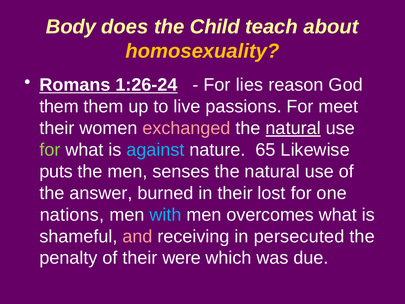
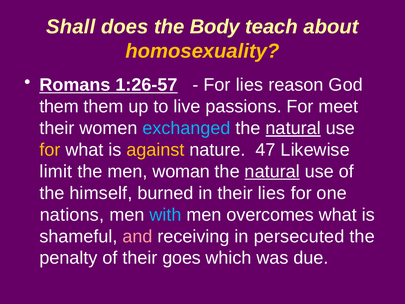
Body: Body -> Shall
Child: Child -> Body
1:26-24: 1:26-24 -> 1:26-57
exchanged colour: pink -> light blue
for at (50, 150) colour: light green -> yellow
against colour: light blue -> yellow
65: 65 -> 47
puts: puts -> limit
senses: senses -> woman
natural at (272, 171) underline: none -> present
answer: answer -> himself
their lost: lost -> lies
were: were -> goes
